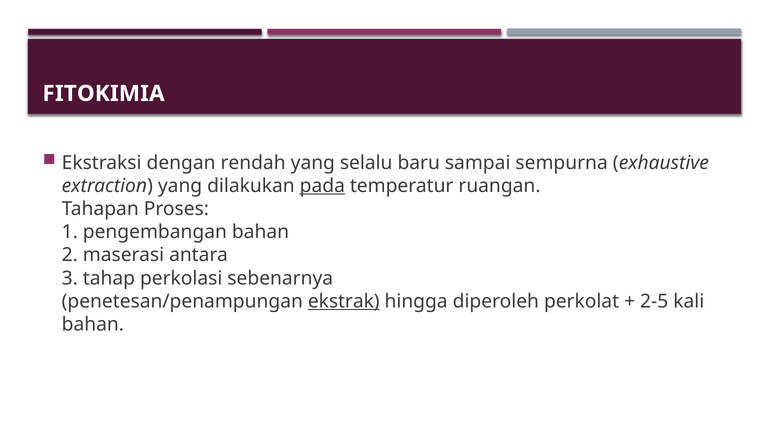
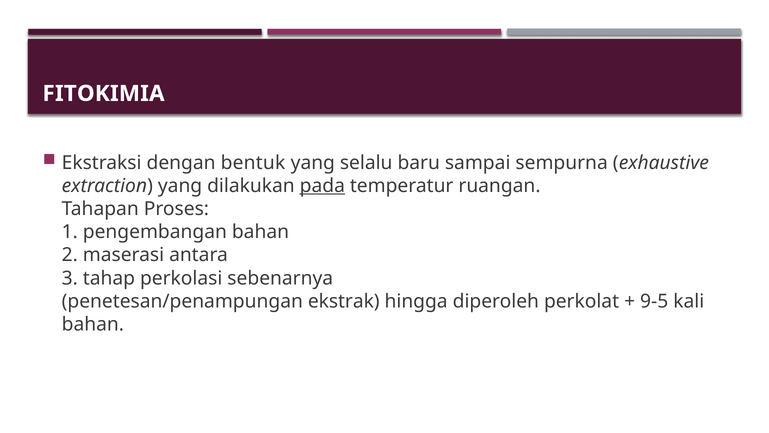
rendah: rendah -> bentuk
ekstrak underline: present -> none
2-5: 2-5 -> 9-5
